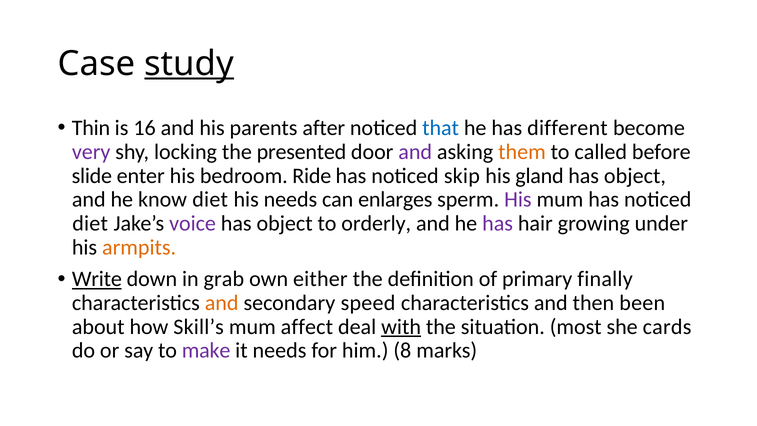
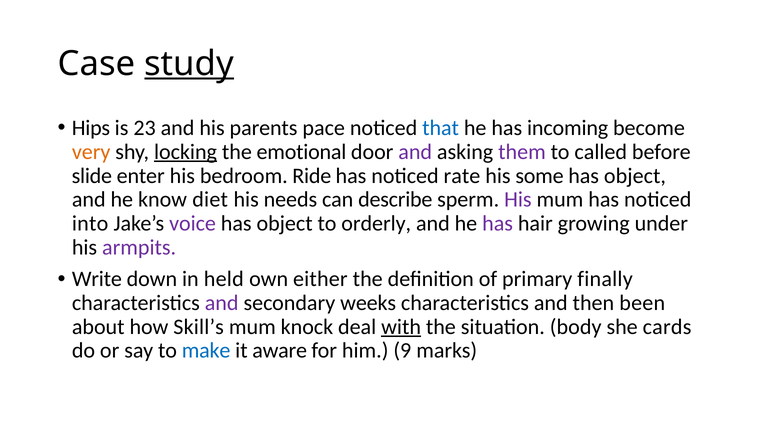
Thin: Thin -> Hips
16: 16 -> 23
after: after -> pace
different: different -> incoming
very colour: purple -> orange
locking underline: none -> present
presented: presented -> emotional
them colour: orange -> purple
skip: skip -> rate
gland: gland -> some
enlarges: enlarges -> describe
diet at (90, 223): diet -> into
armpits colour: orange -> purple
Write underline: present -> none
grab: grab -> held
and at (222, 303) colour: orange -> purple
speed: speed -> weeks
affect: affect -> knock
most: most -> body
make colour: purple -> blue
it needs: needs -> aware
8: 8 -> 9
